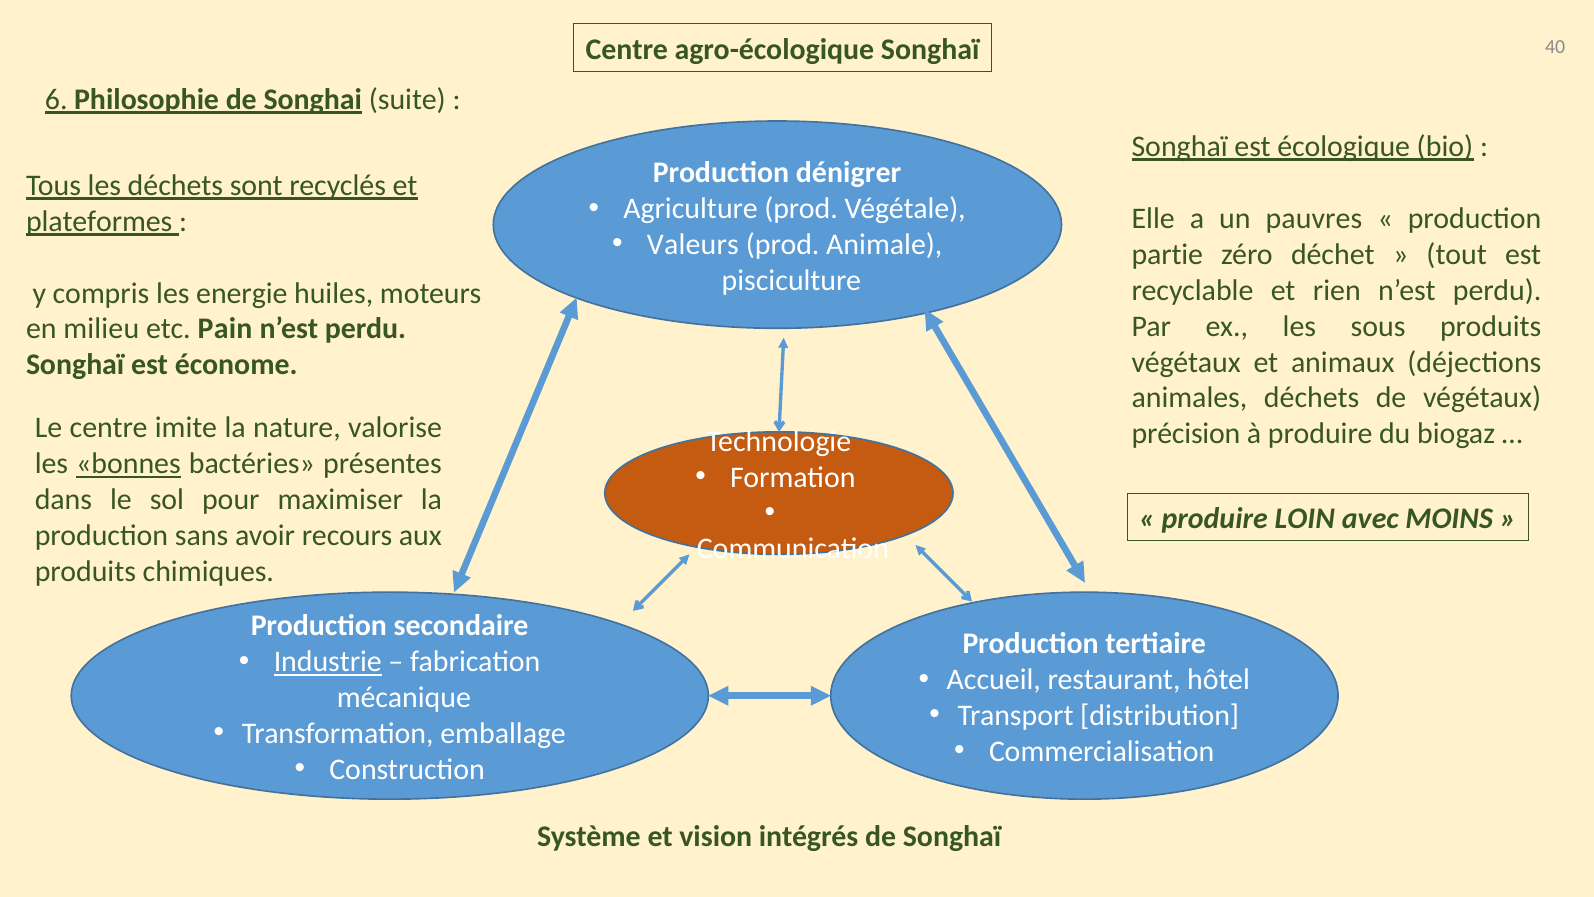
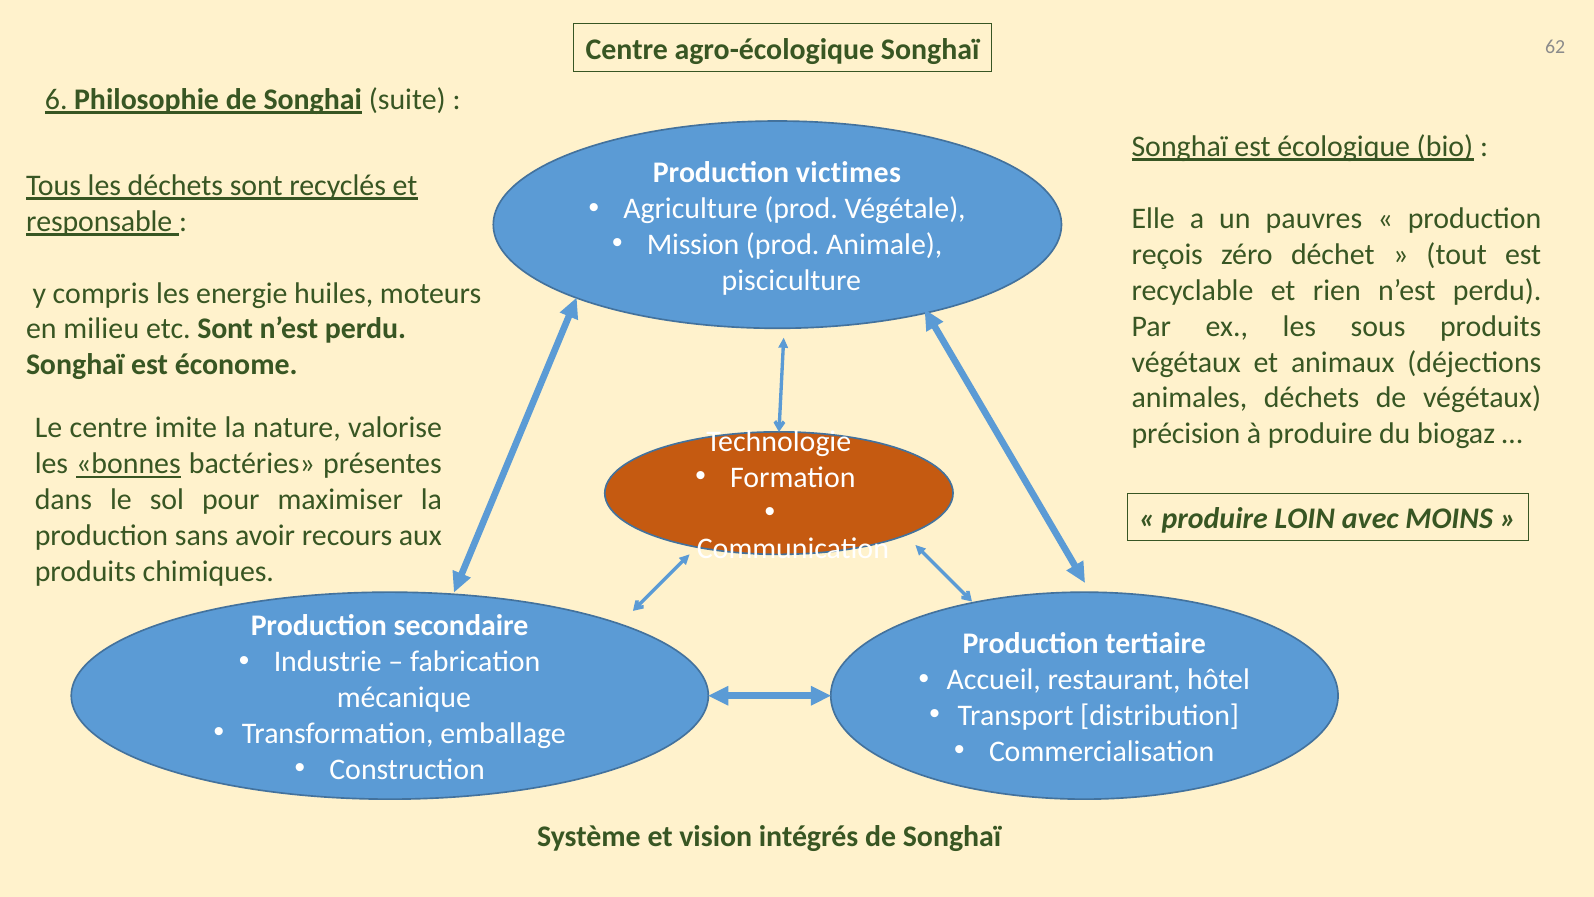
40: 40 -> 62
dénigrer: dénigrer -> victimes
plateformes: plateformes -> responsable
Valeurs: Valeurs -> Mission
partie: partie -> reçois
etc Pain: Pain -> Sont
Industrie underline: present -> none
